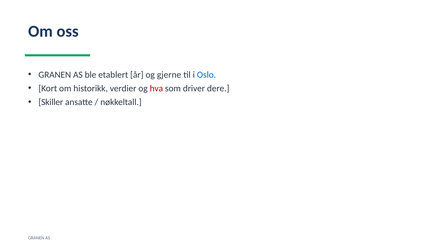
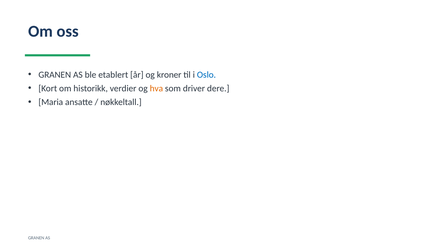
gjerne: gjerne -> kroner
hva colour: red -> orange
Skiller: Skiller -> Maria
